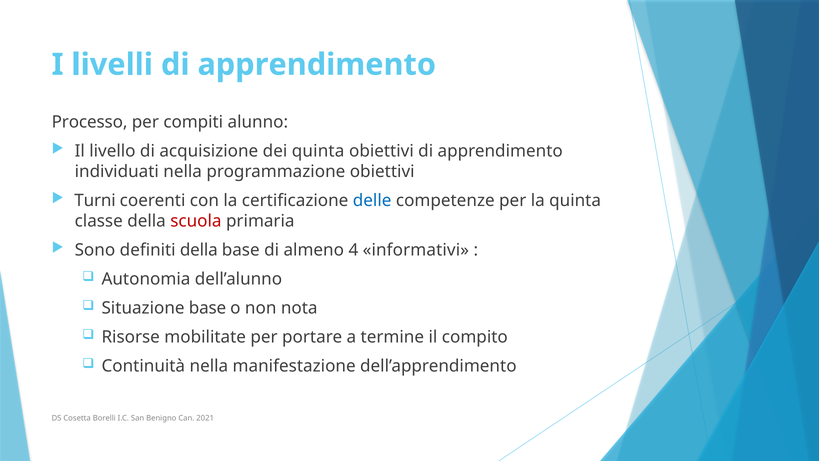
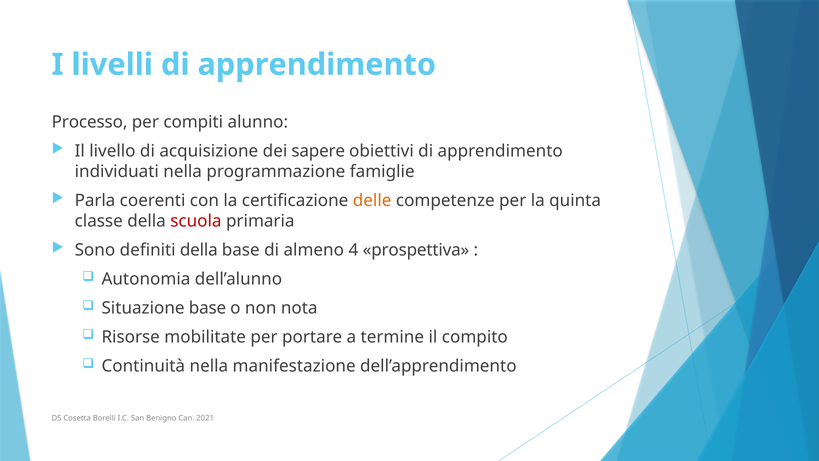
dei quinta: quinta -> sapere
programmazione obiettivi: obiettivi -> famiglie
Turni: Turni -> Parla
delle colour: blue -> orange
informativi: informativi -> prospettiva
